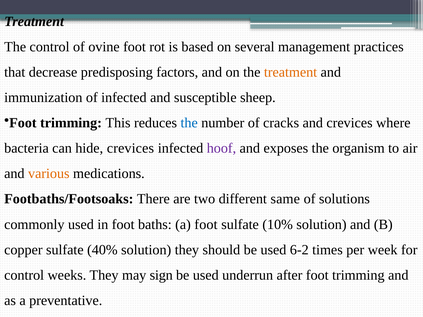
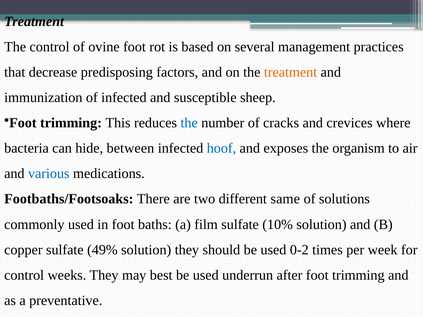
hide crevices: crevices -> between
hoof colour: purple -> blue
various colour: orange -> blue
a foot: foot -> film
40%: 40% -> 49%
6-2: 6-2 -> 0-2
sign: sign -> best
